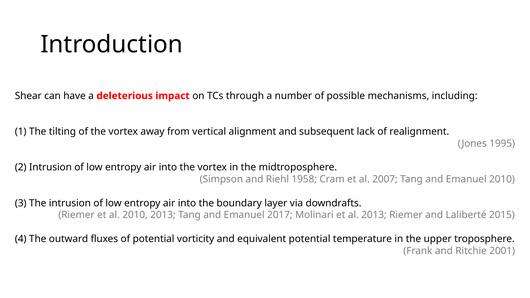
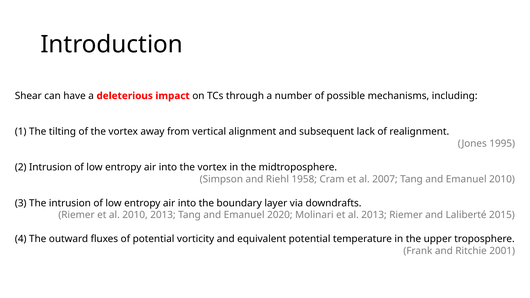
2017: 2017 -> 2020
